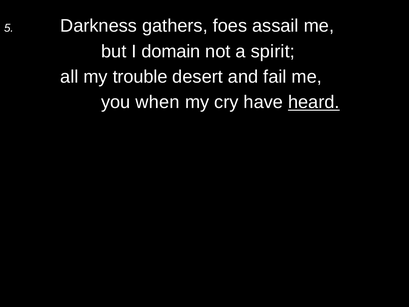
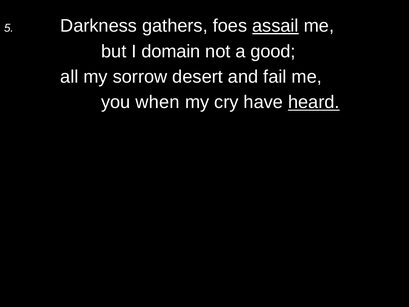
assail underline: none -> present
spirit: spirit -> good
trouble: trouble -> sorrow
